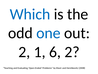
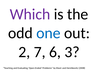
Which colour: blue -> purple
1: 1 -> 7
6 2: 2 -> 3
